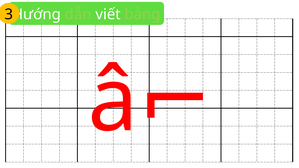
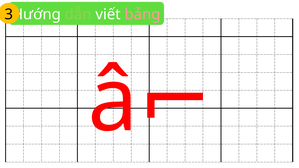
bảng colour: light green -> pink
